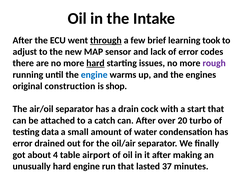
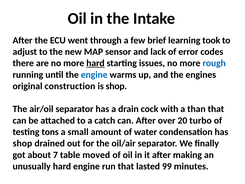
through underline: present -> none
rough colour: purple -> blue
start: start -> than
data: data -> tons
error at (23, 143): error -> shop
4: 4 -> 7
airport: airport -> moved
37: 37 -> 99
